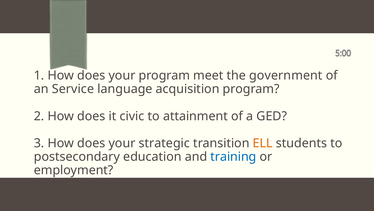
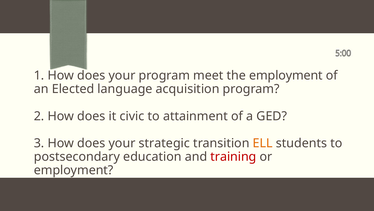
the government: government -> employment
Service: Service -> Elected
training colour: blue -> red
